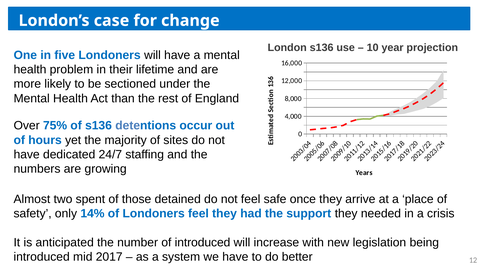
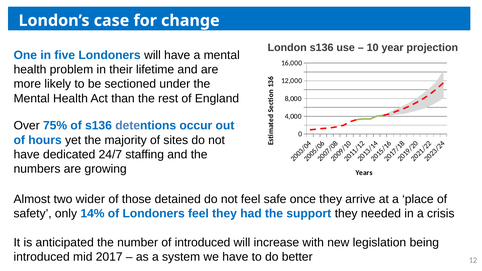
spent: spent -> wider
